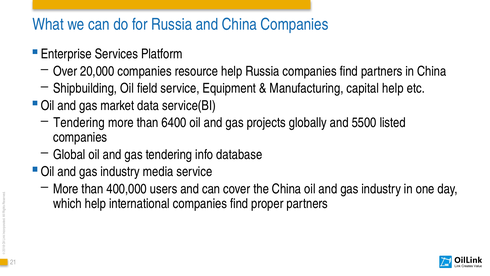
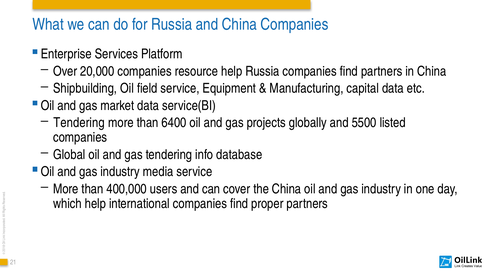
capital help: help -> data
